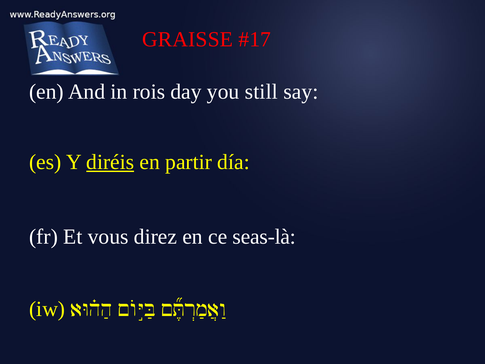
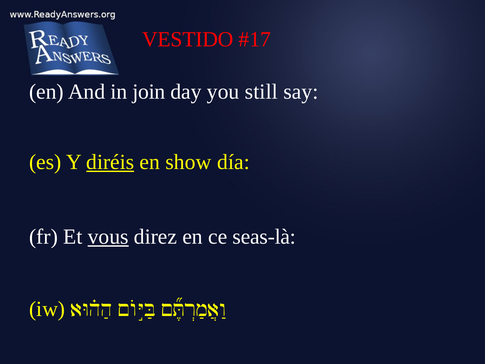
GRAISSE: GRAISSE -> VESTIDO
rois: rois -> join
partir: partir -> show
vous underline: none -> present
